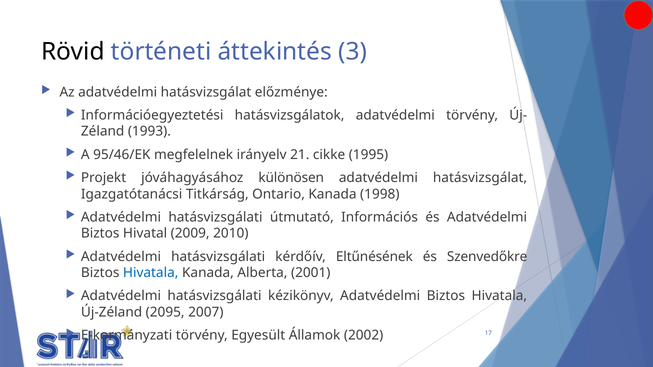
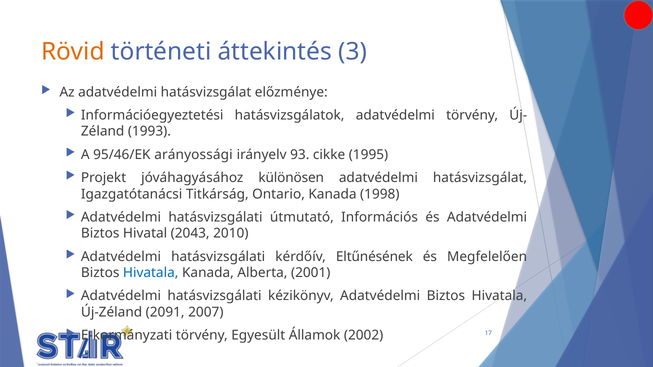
Rövid colour: black -> orange
megfelelnek: megfelelnek -> arányossági
21: 21 -> 93
2009: 2009 -> 2043
Szenvedőkre: Szenvedőkre -> Megfelelően
2095: 2095 -> 2091
